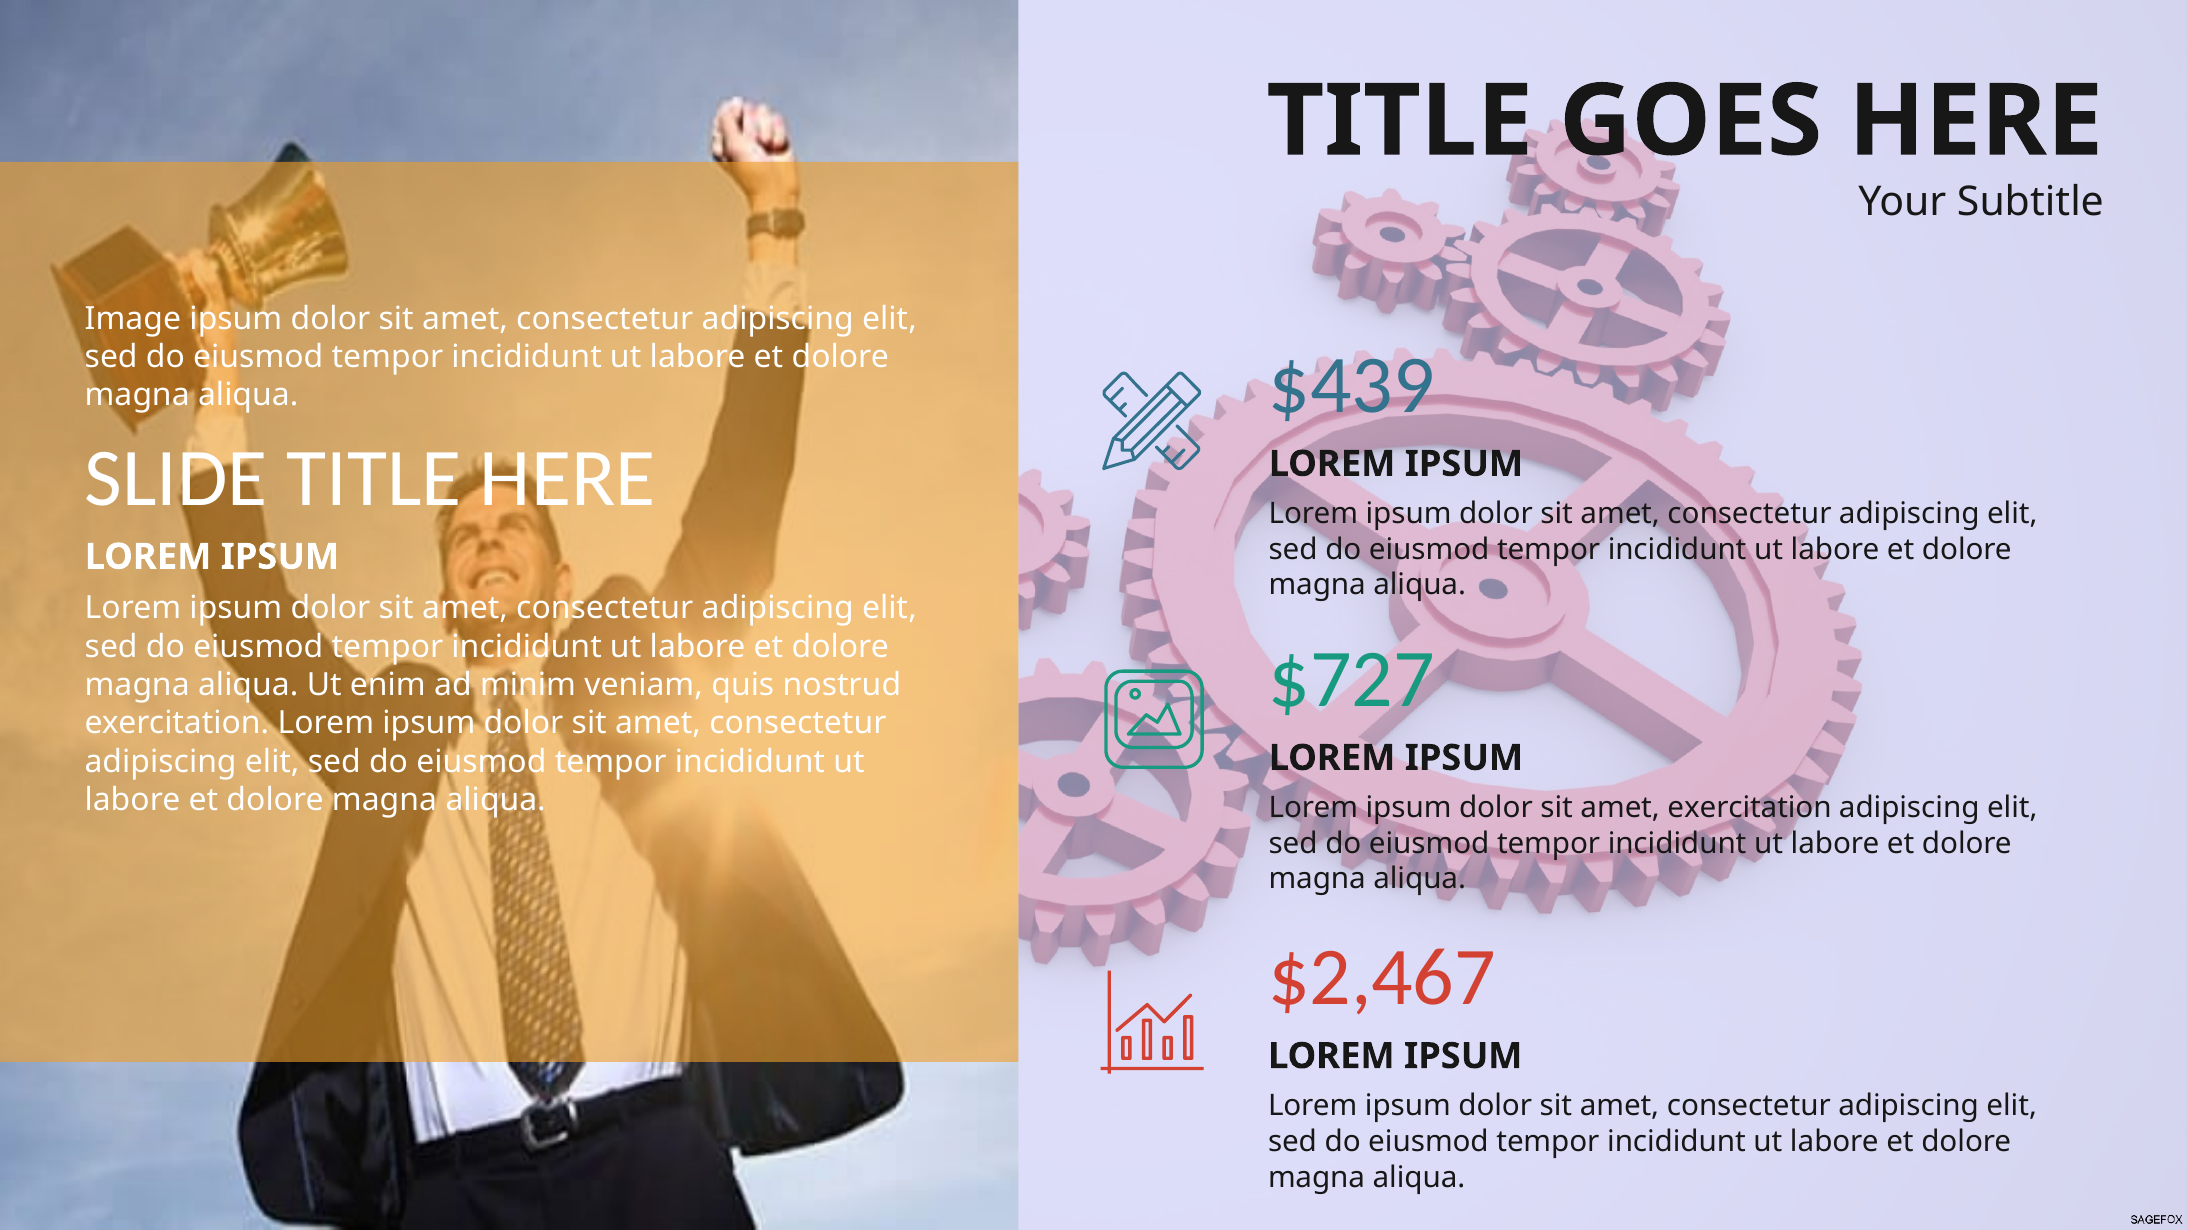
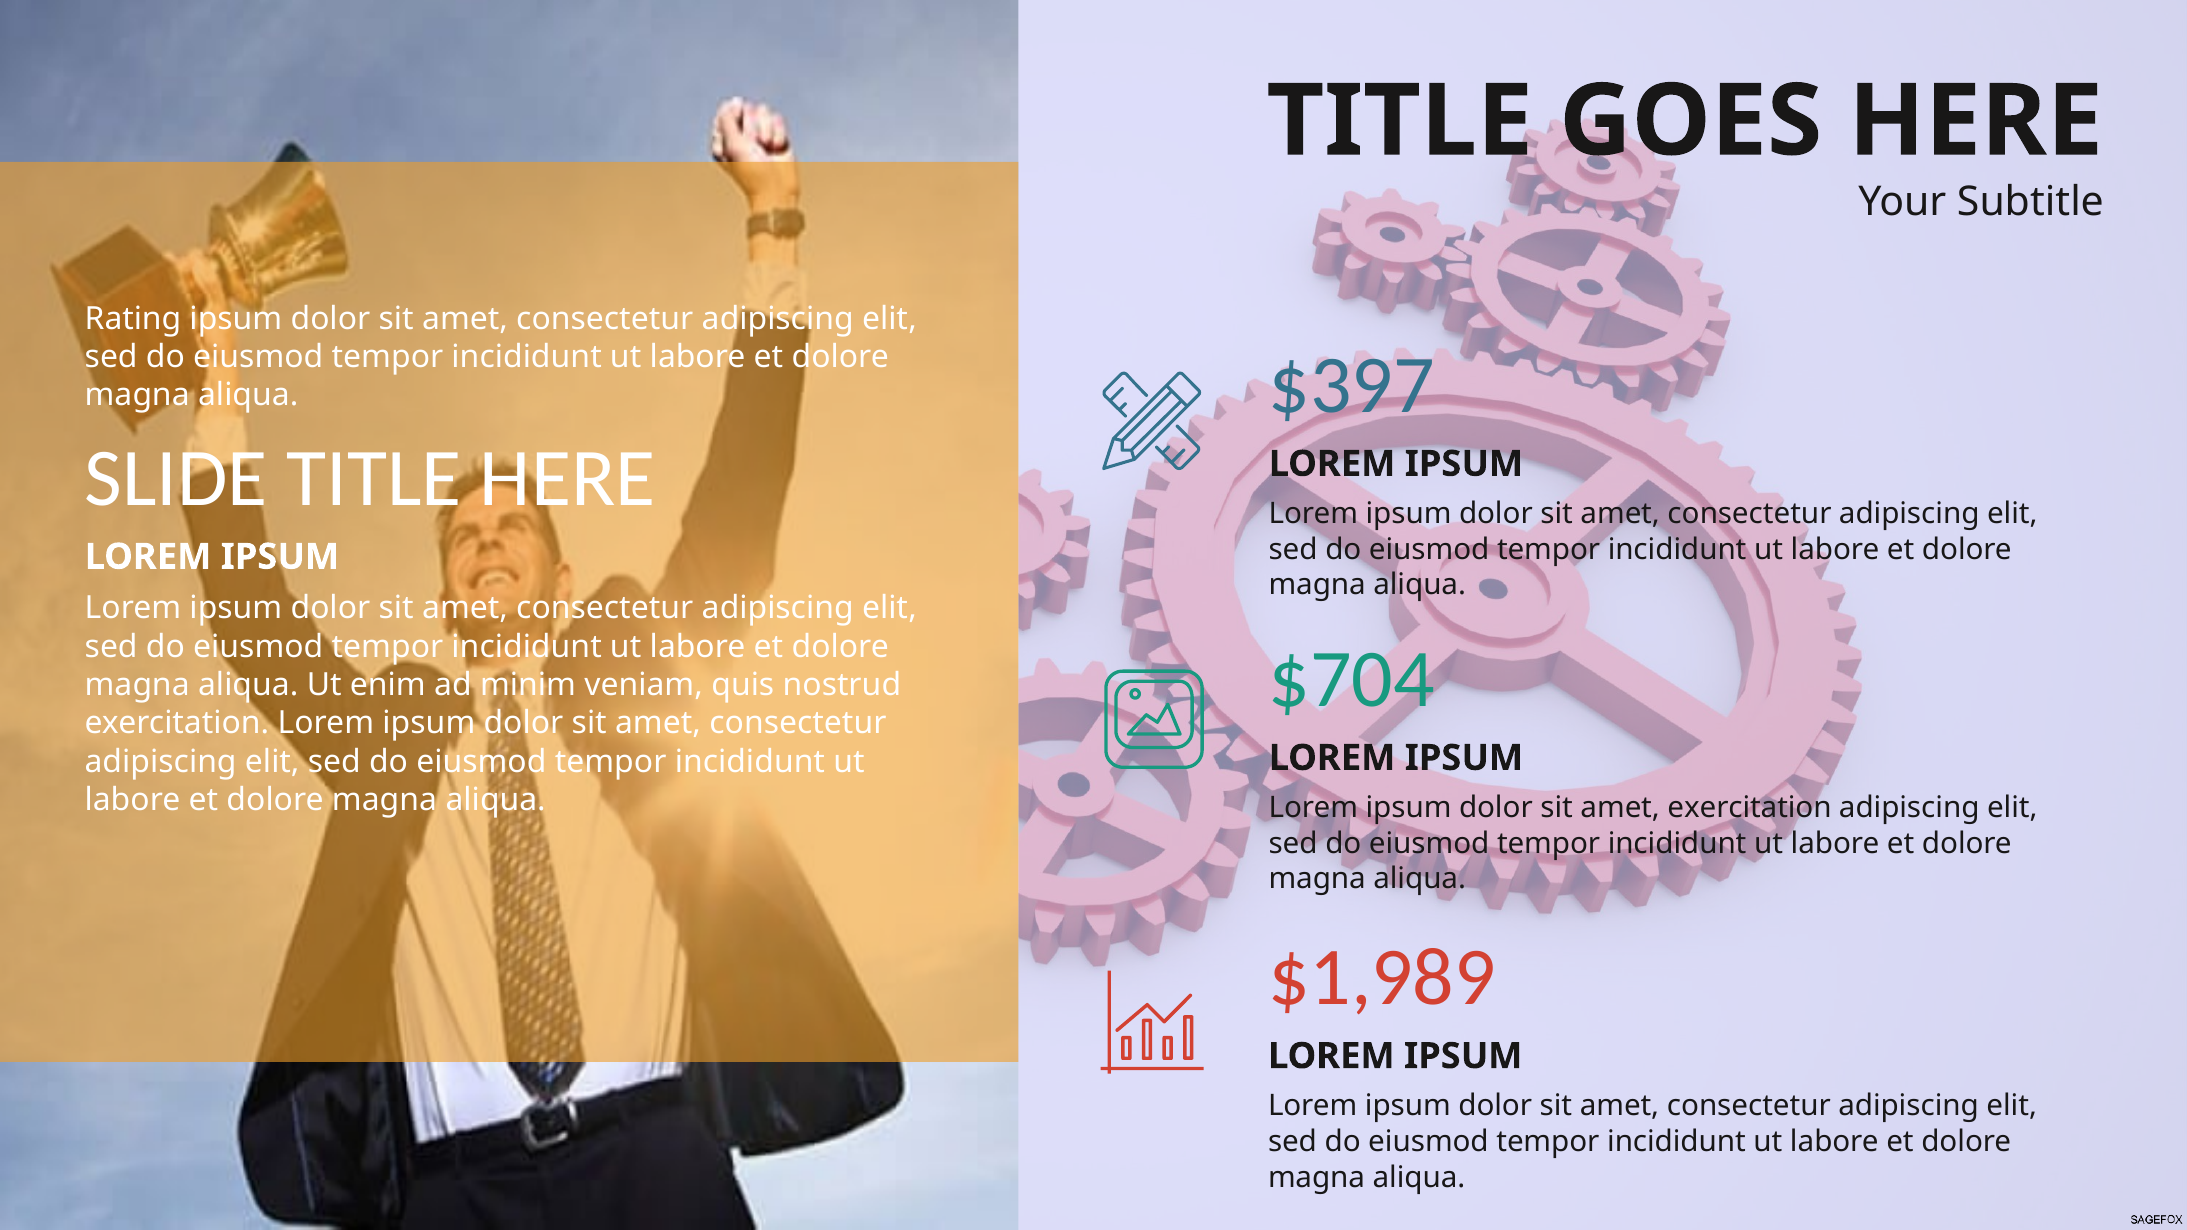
Image: Image -> Rating
$439: $439 -> $397
$727: $727 -> $704
$2,467: $2,467 -> $1,989
